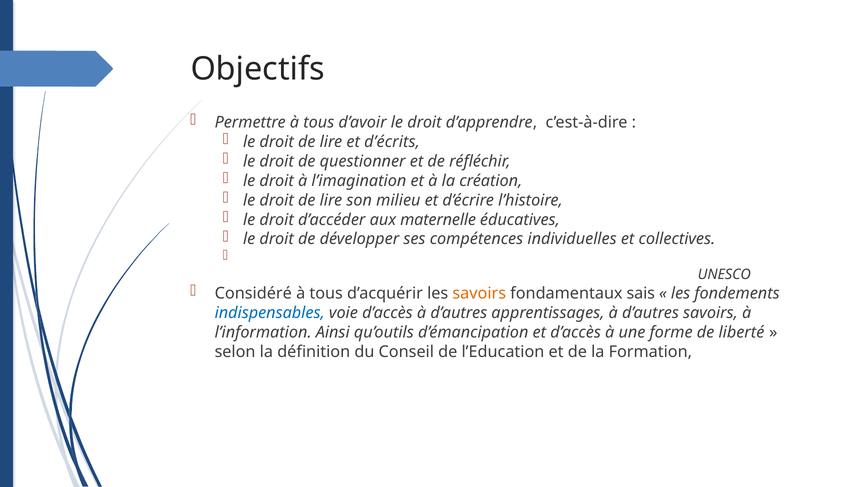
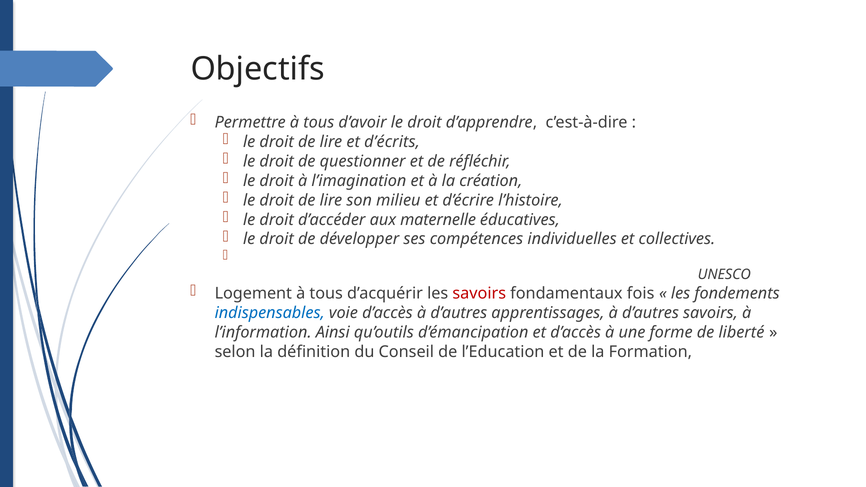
Considéré: Considéré -> Logement
savoirs at (479, 293) colour: orange -> red
sais: sais -> fois
